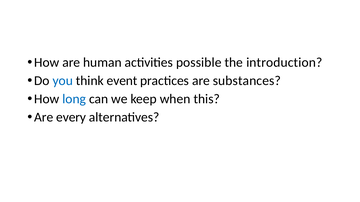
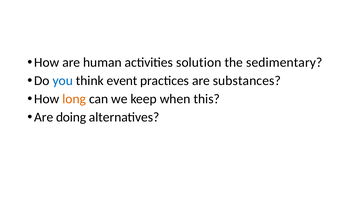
possible: possible -> solution
introduction: introduction -> sedimentary
long colour: blue -> orange
every: every -> doing
